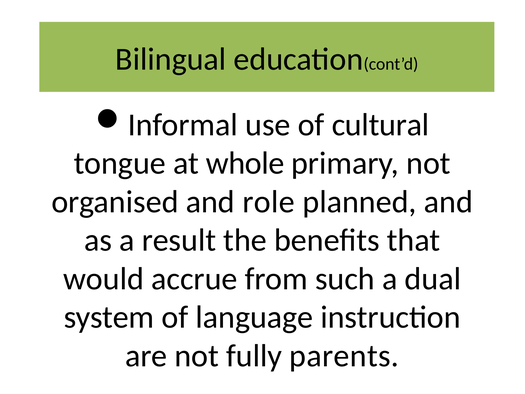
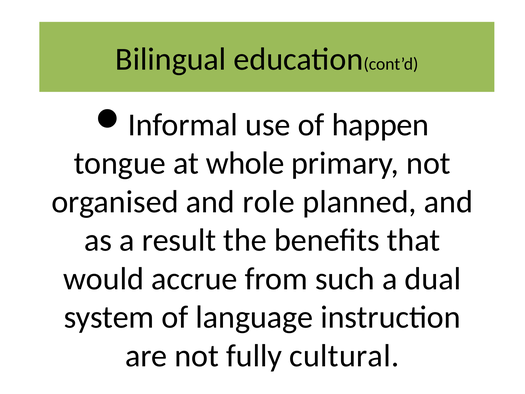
cultural: cultural -> happen
parents: parents -> cultural
